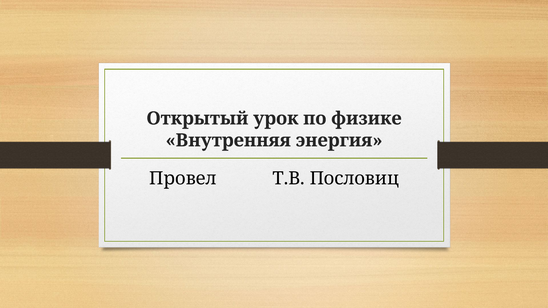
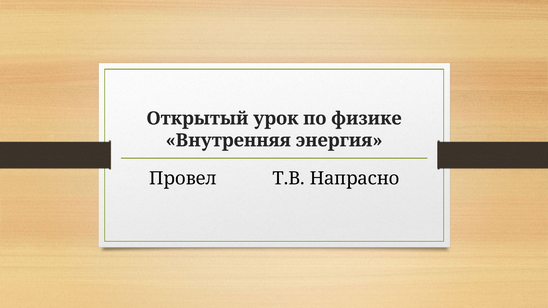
Пословиц: Пословиц -> Напрасно
